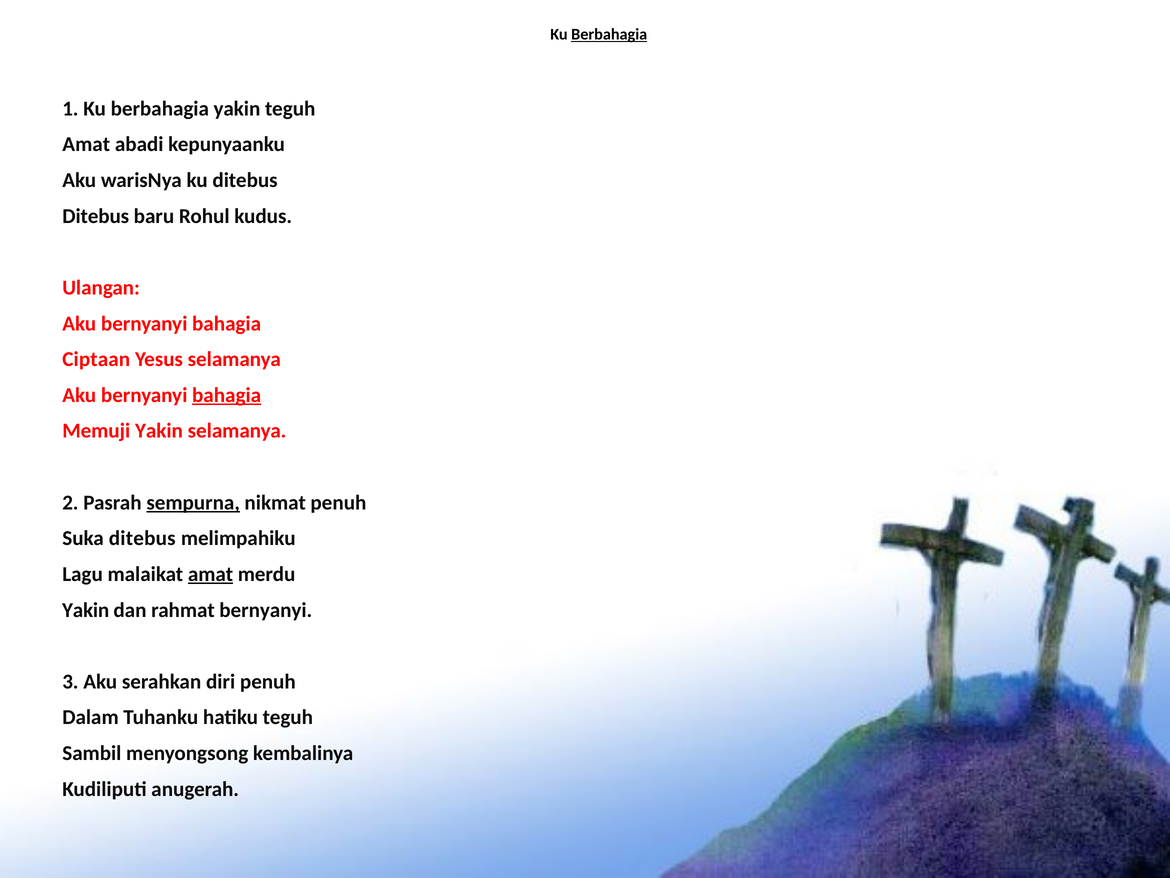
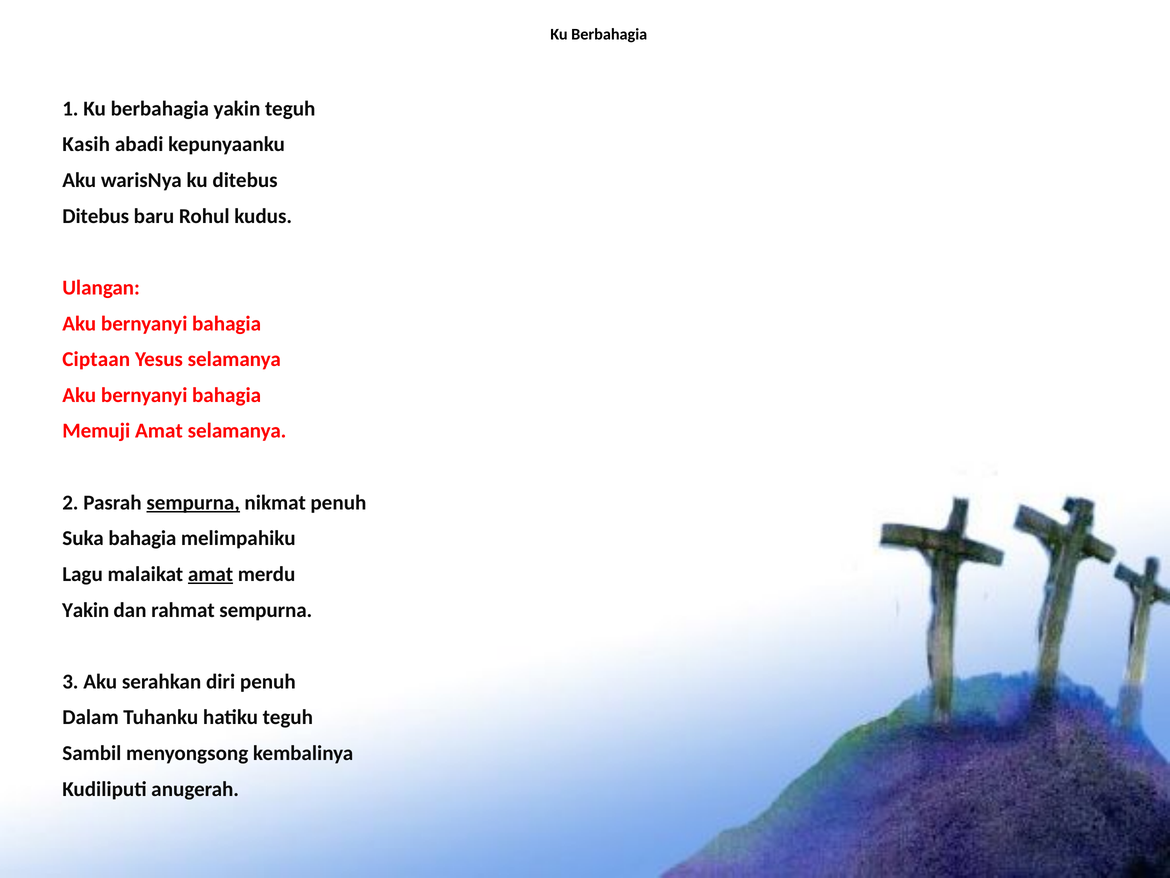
Berbahagia at (609, 34) underline: present -> none
Amat at (86, 144): Amat -> Kasih
bahagia at (227, 395) underline: present -> none
Memuji Yakin: Yakin -> Amat
Suka ditebus: ditebus -> bahagia
rahmat bernyanyi: bernyanyi -> sempurna
